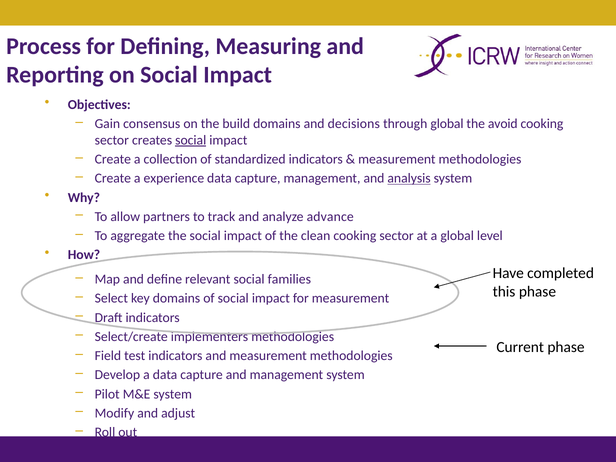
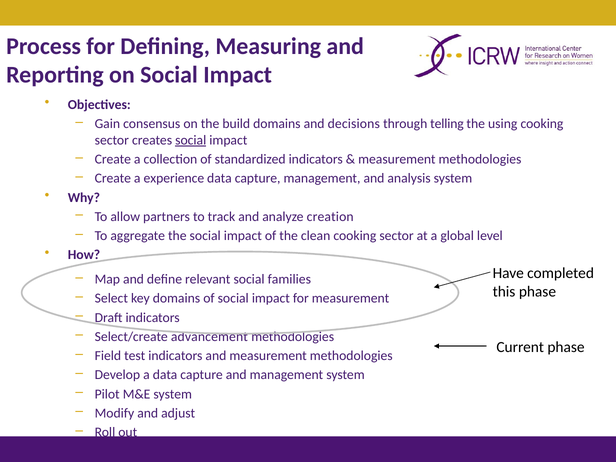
through global: global -> telling
avoid: avoid -> using
analysis underline: present -> none
advance: advance -> creation
implementers: implementers -> advancement
